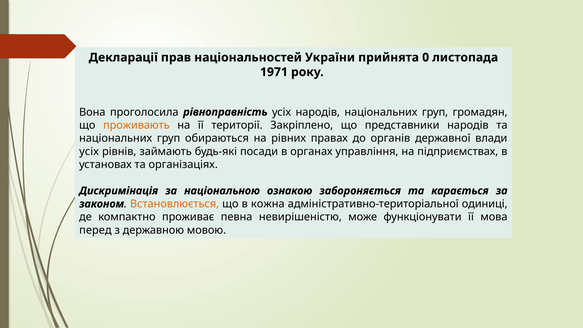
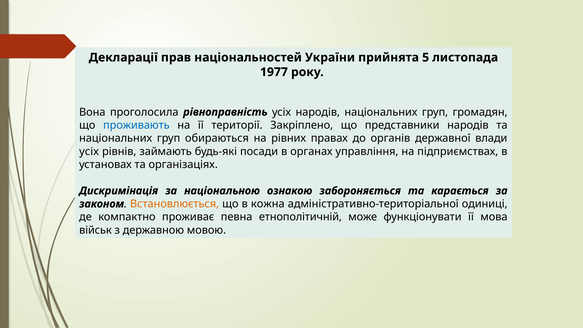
0: 0 -> 5
1971: 1971 -> 1977
проживають colour: orange -> blue
невирішеністю: невирішеністю -> етнополітичній
перед: перед -> військ
